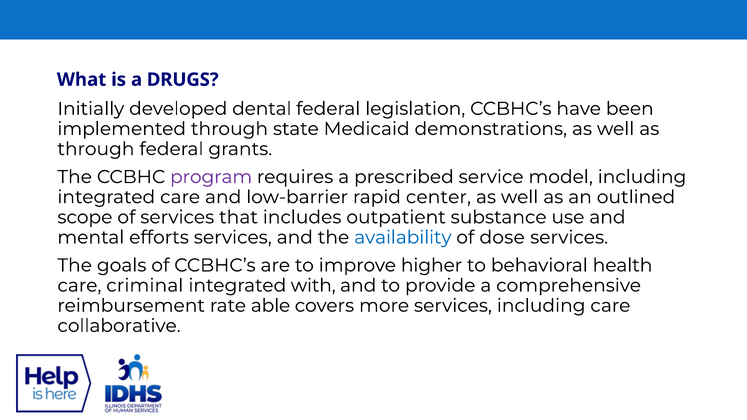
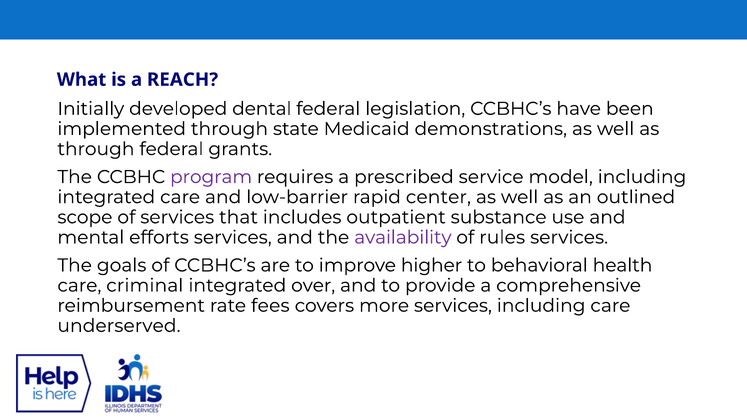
DRUGS: DRUGS -> REACH
availability colour: blue -> purple
dose: dose -> rules
with: with -> over
able: able -> fees
collaborative: collaborative -> underserved
